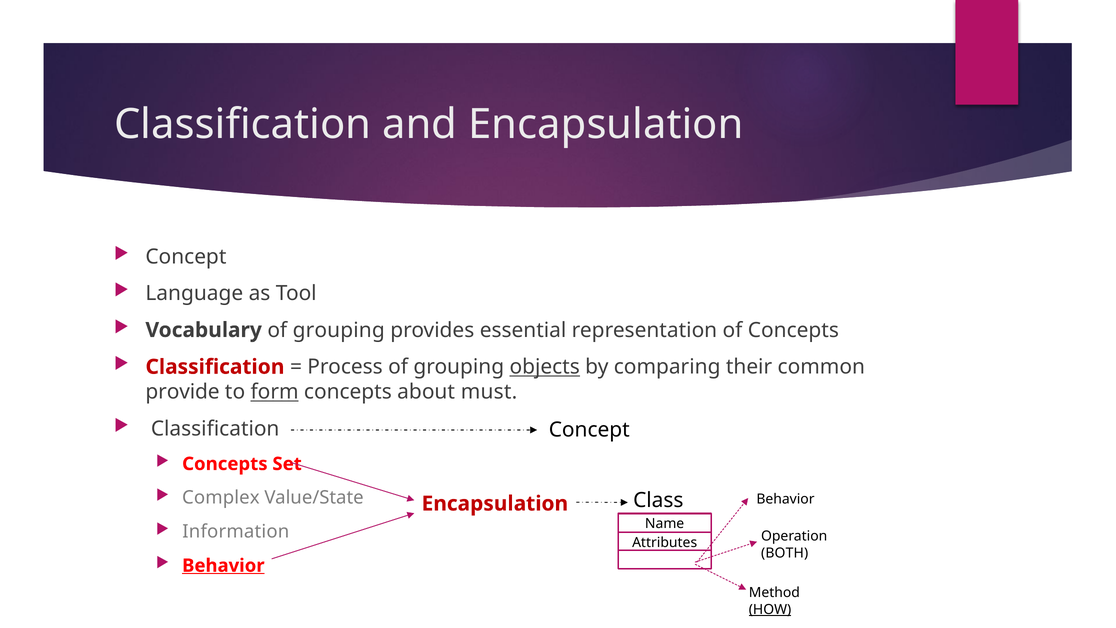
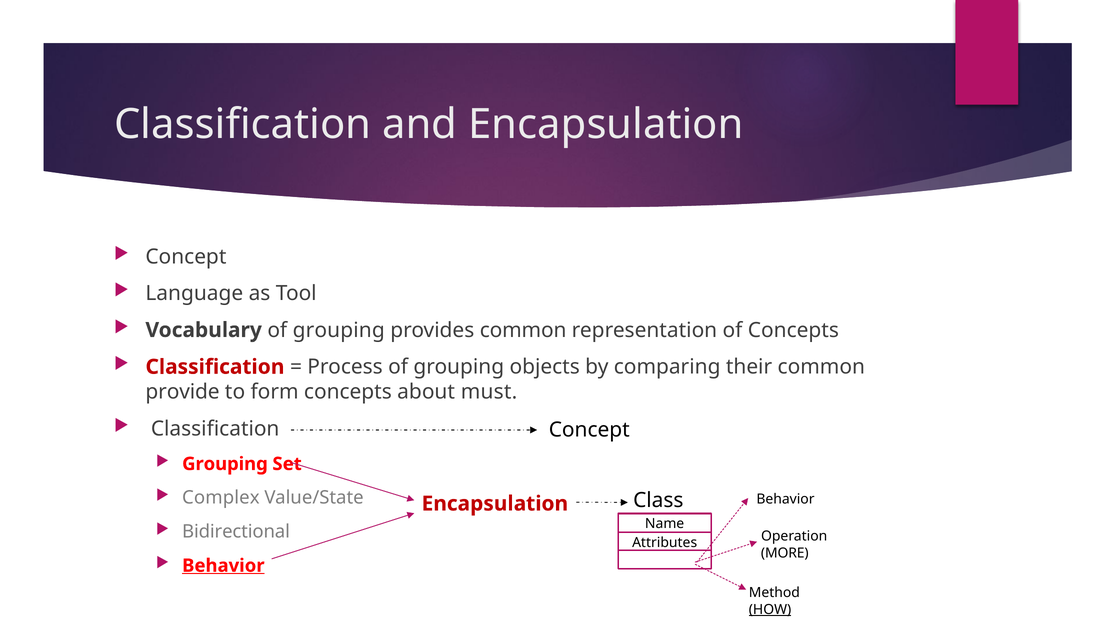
provides essential: essential -> common
objects underline: present -> none
form underline: present -> none
Concepts at (225, 464): Concepts -> Grouping
Information: Information -> Bidirectional
BOTH: BOTH -> MORE
